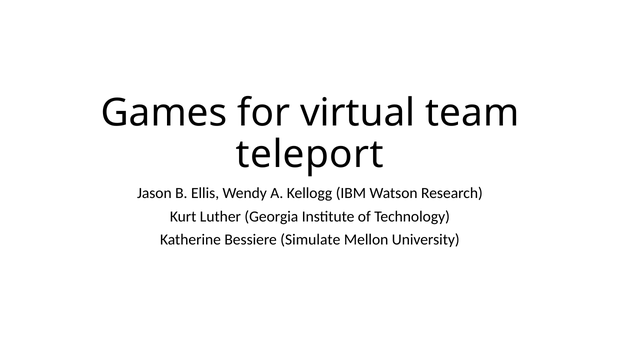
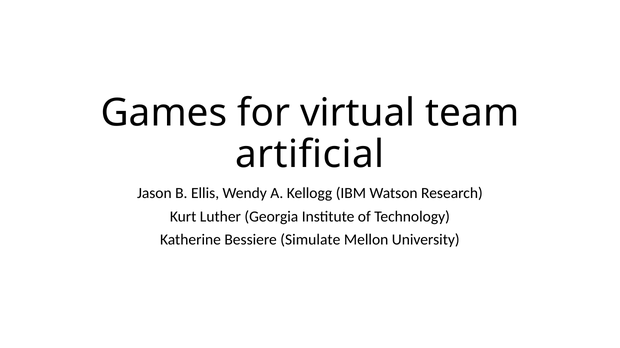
teleport: teleport -> artificial
